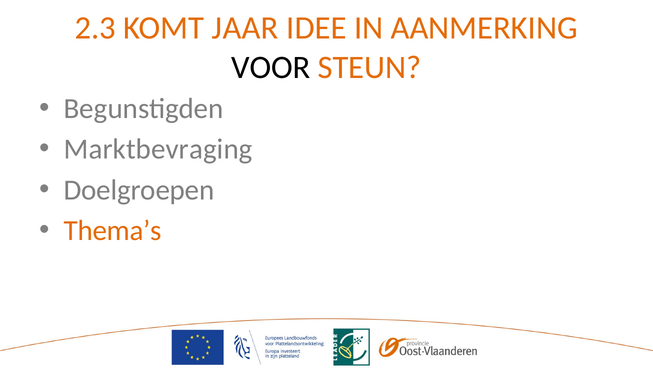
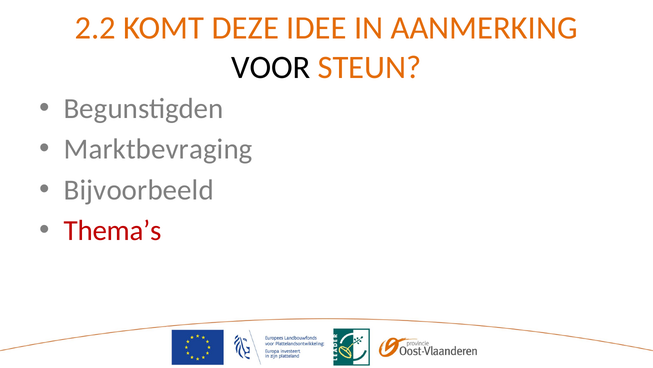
2.3: 2.3 -> 2.2
JAAR: JAAR -> DEZE
Doelgroepen: Doelgroepen -> Bijvoorbeeld
Thema’s colour: orange -> red
